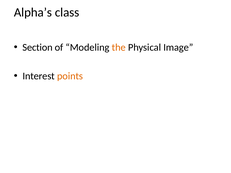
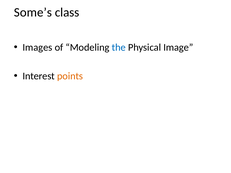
Alpha’s: Alpha’s -> Some’s
Section: Section -> Images
the colour: orange -> blue
